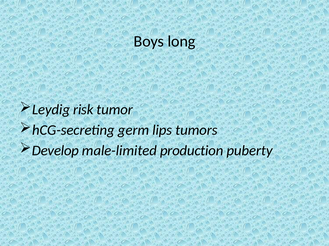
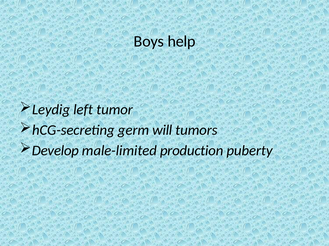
long: long -> help
risk: risk -> left
lips: lips -> will
